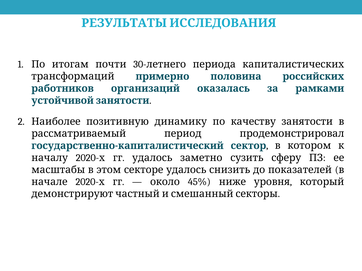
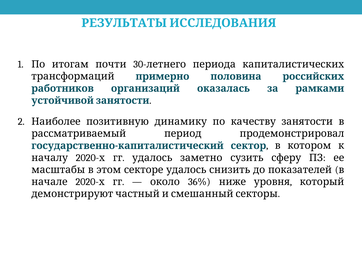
45%: 45% -> 36%
